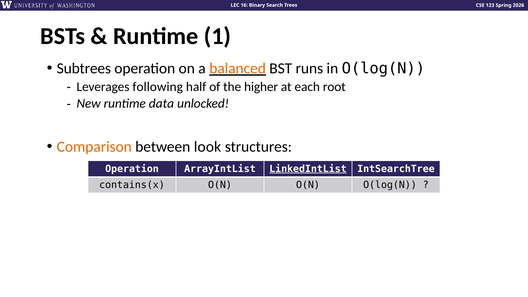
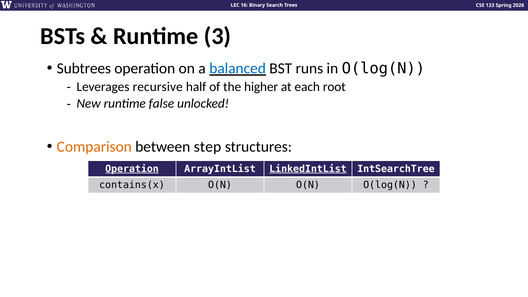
1: 1 -> 3
balanced colour: orange -> blue
following: following -> recursive
data: data -> false
look: look -> step
Operation at (132, 169) underline: none -> present
